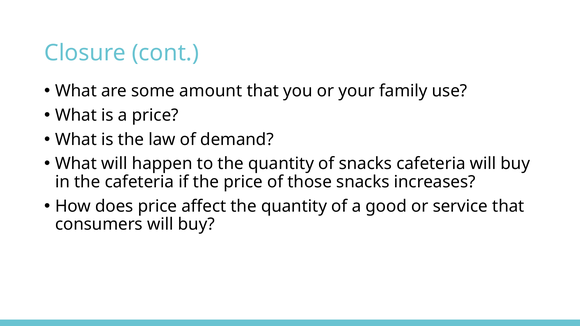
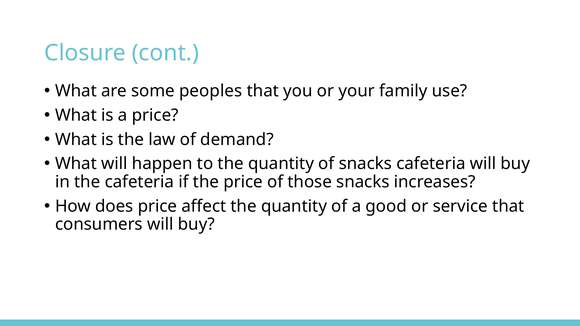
amount: amount -> peoples
